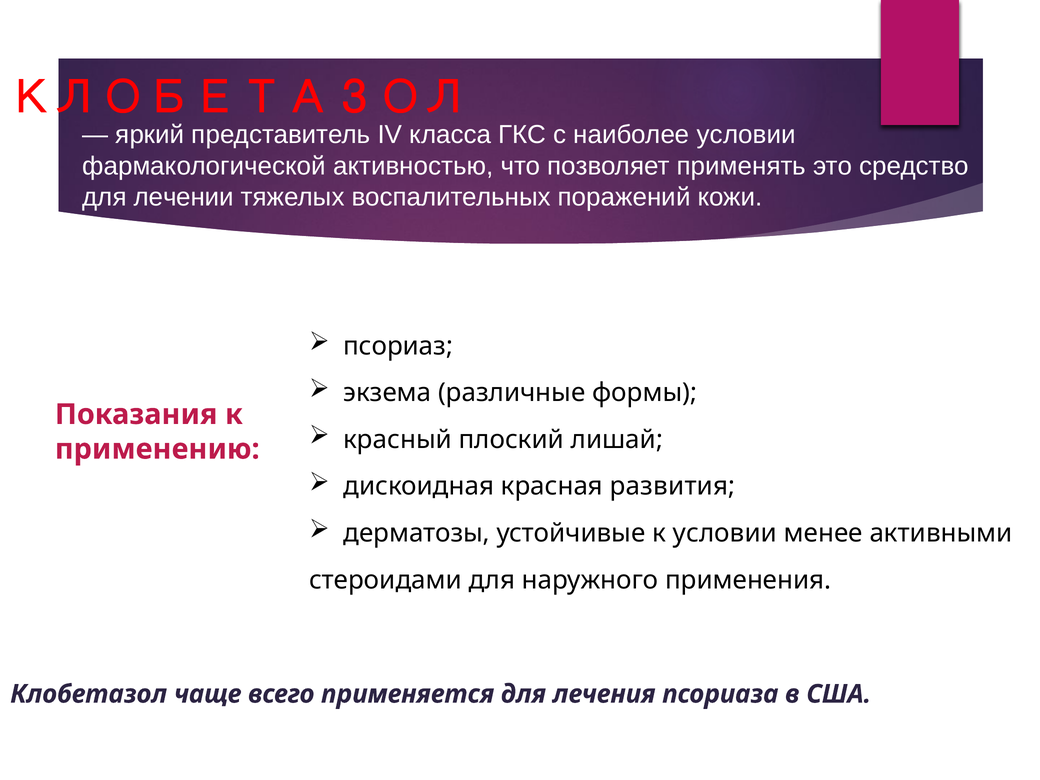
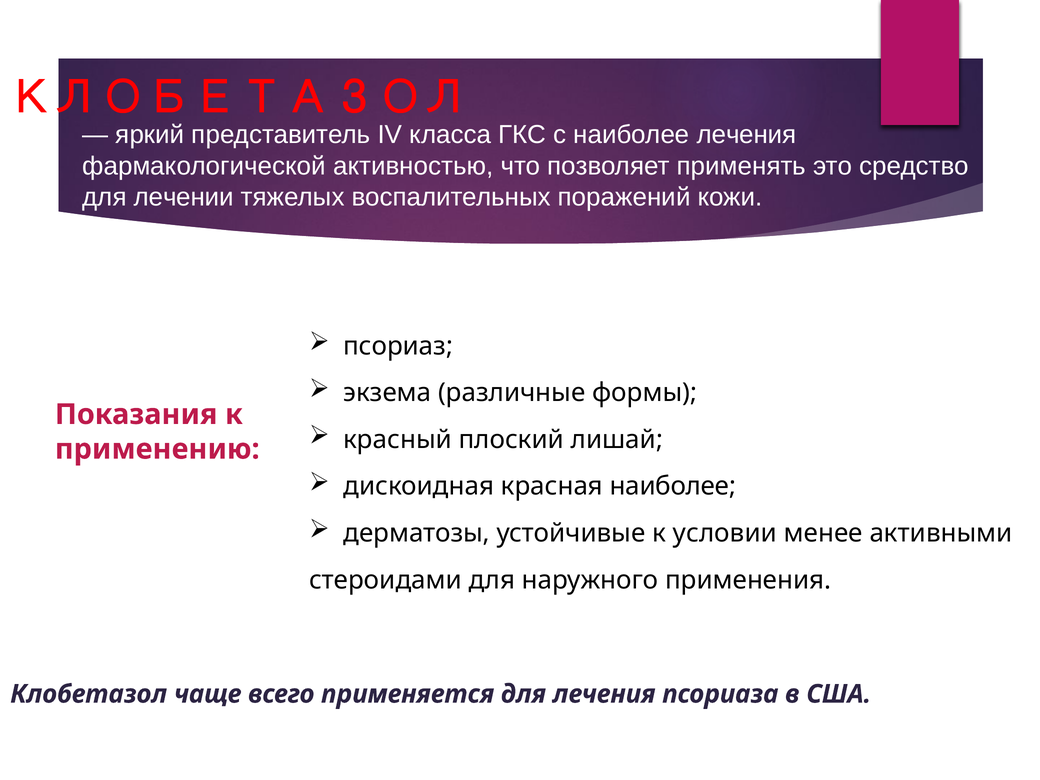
наиболее условии: условии -> лечения
красная развития: развития -> наиболее
